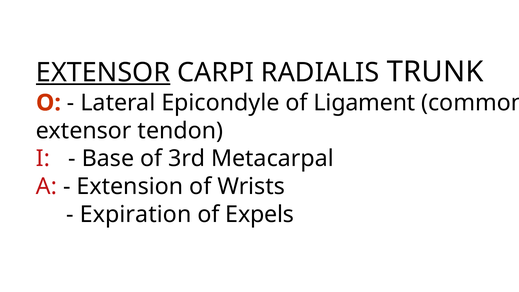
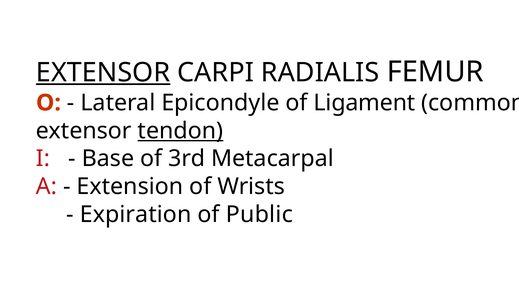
TRUNK: TRUNK -> FEMUR
tendon underline: none -> present
Expels: Expels -> Public
